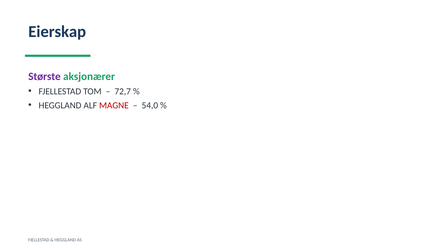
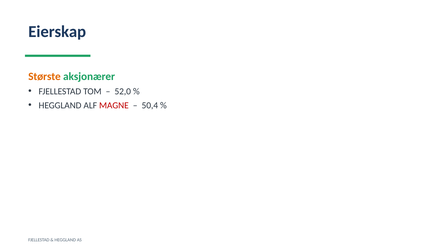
Største colour: purple -> orange
72,7: 72,7 -> 52,0
54,0: 54,0 -> 50,4
